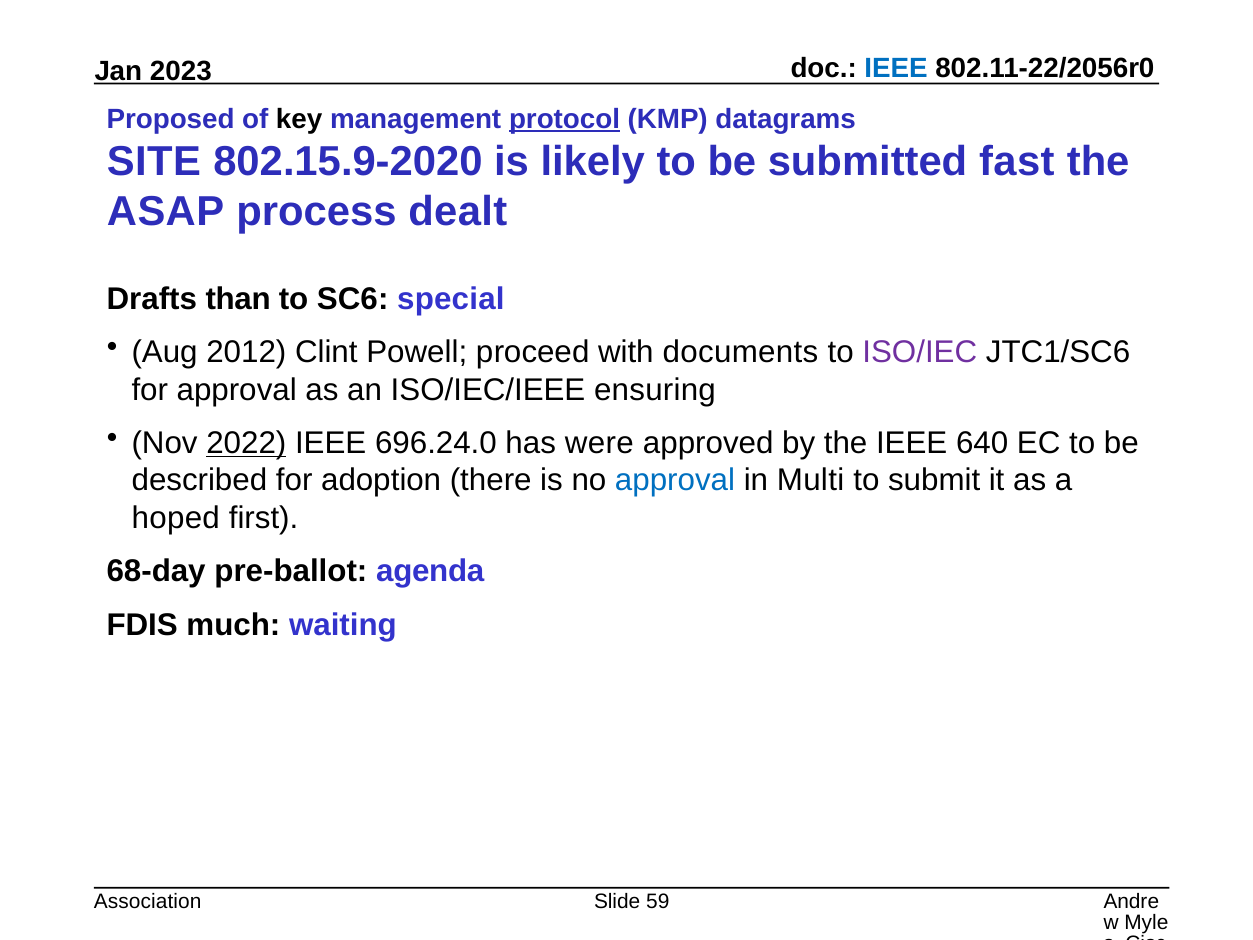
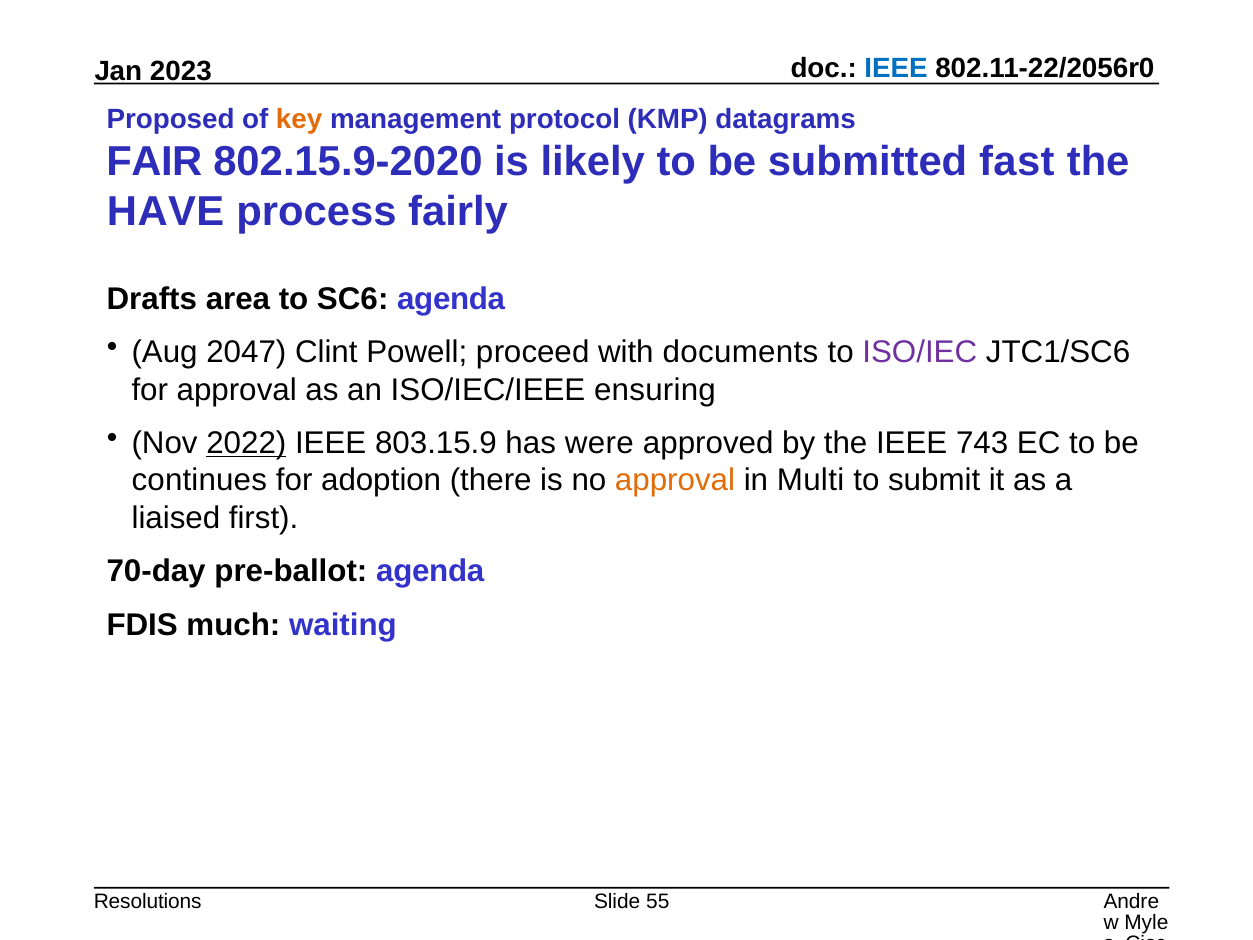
key colour: black -> orange
protocol underline: present -> none
SITE: SITE -> FAIR
ASAP: ASAP -> HAVE
dealt: dealt -> fairly
than: than -> area
SC6 special: special -> agenda
2012: 2012 -> 2047
696.24.0: 696.24.0 -> 803.15.9
640: 640 -> 743
described: described -> continues
approval at (675, 481) colour: blue -> orange
hoped: hoped -> liaised
68-day: 68-day -> 70-day
Association: Association -> Resolutions
59: 59 -> 55
